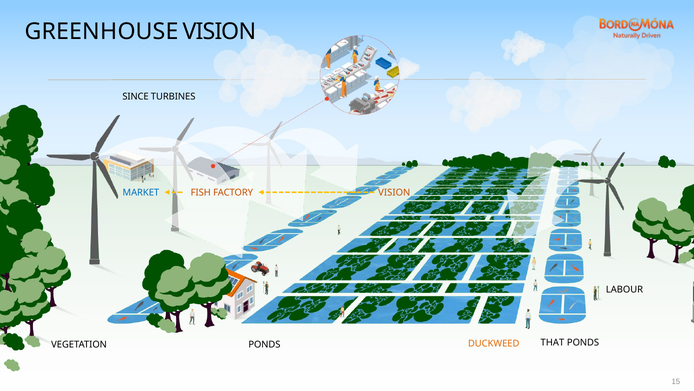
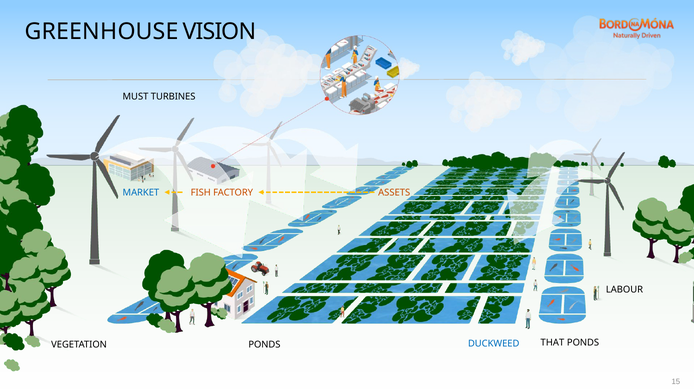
SINCE: SINCE -> MUST
FACTORY VISION: VISION -> ASSETS
DUCKWEED colour: orange -> blue
